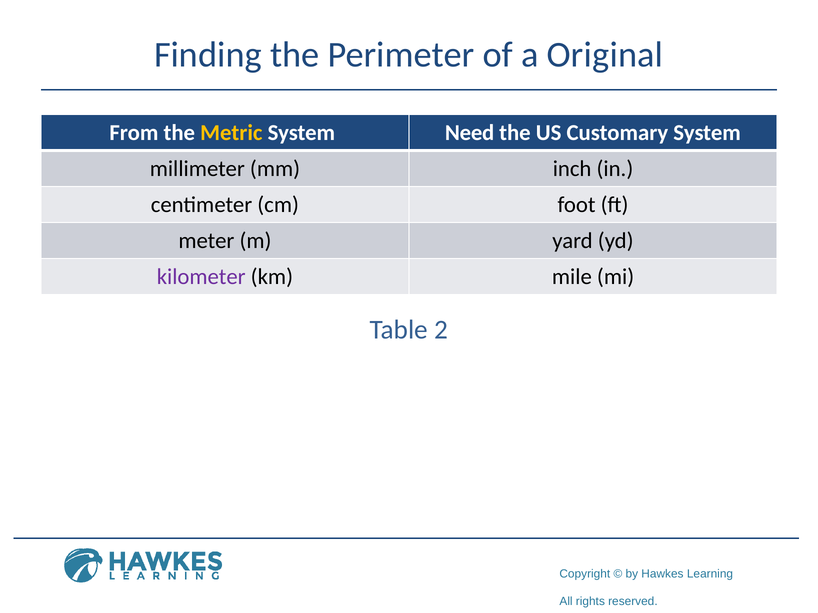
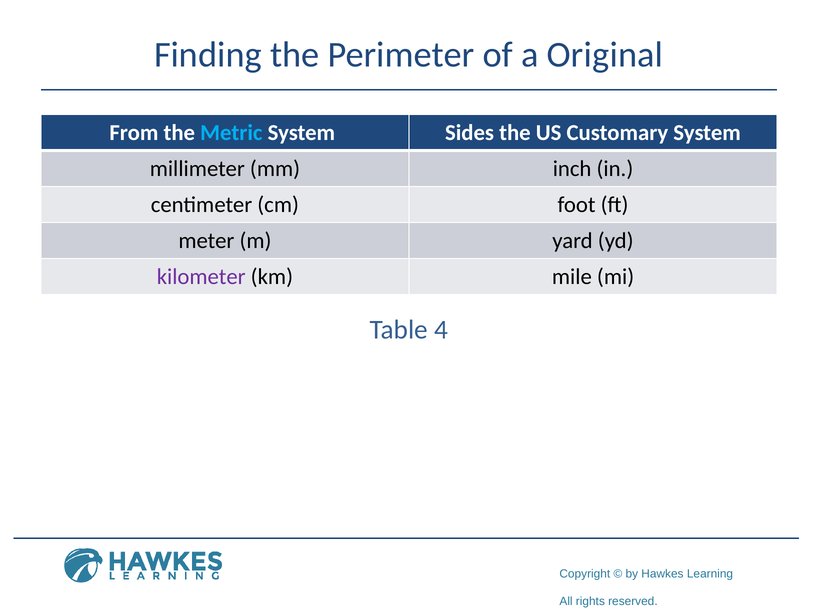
Metric colour: yellow -> light blue
Need: Need -> Sides
2: 2 -> 4
